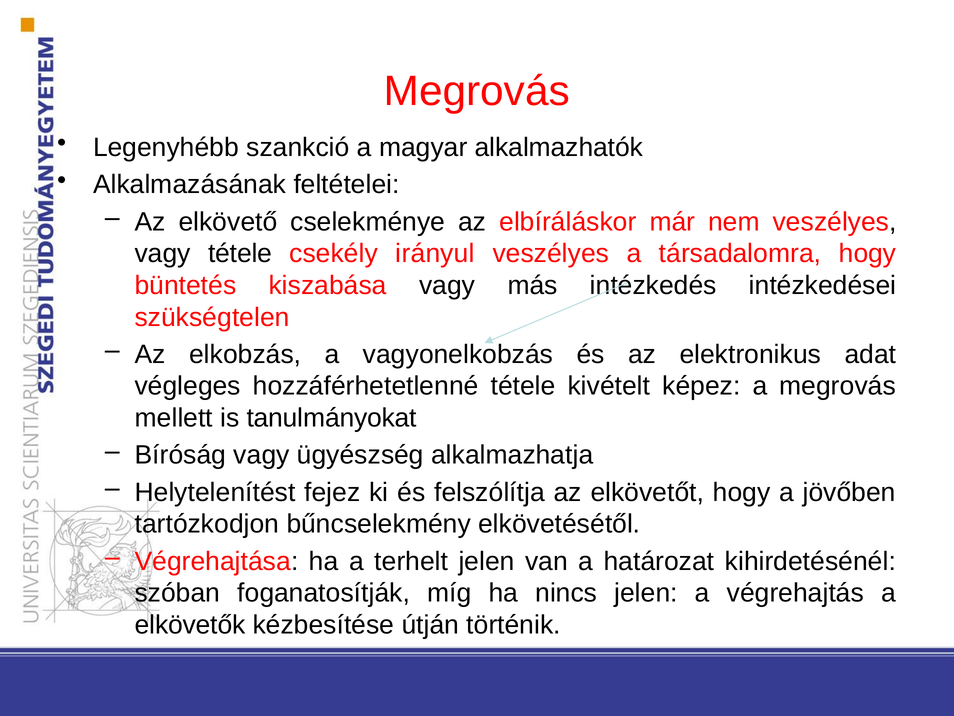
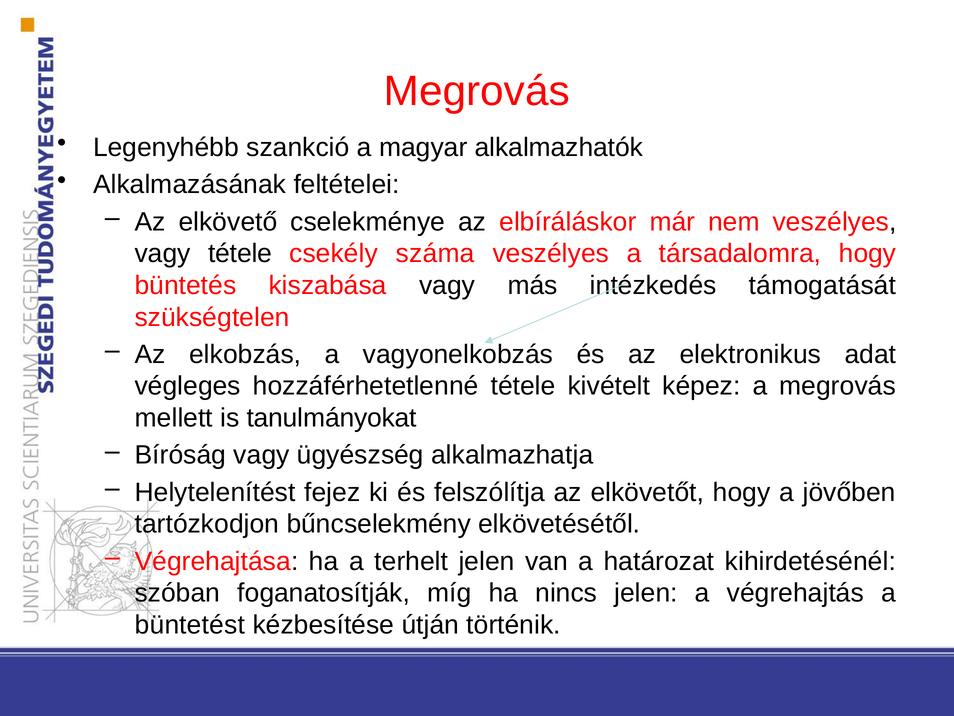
irányul: irányul -> száma
intézkedései: intézkedései -> támogatását
elkövetők: elkövetők -> büntetést
